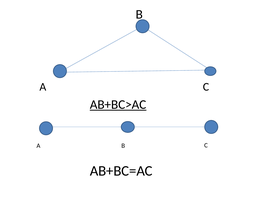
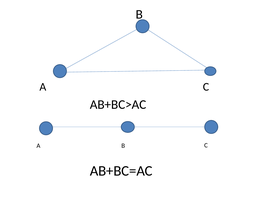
AB+BC>AC underline: present -> none
